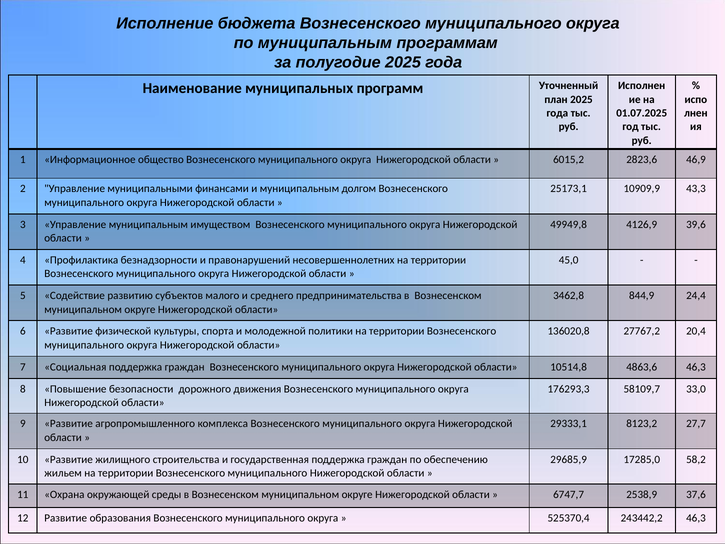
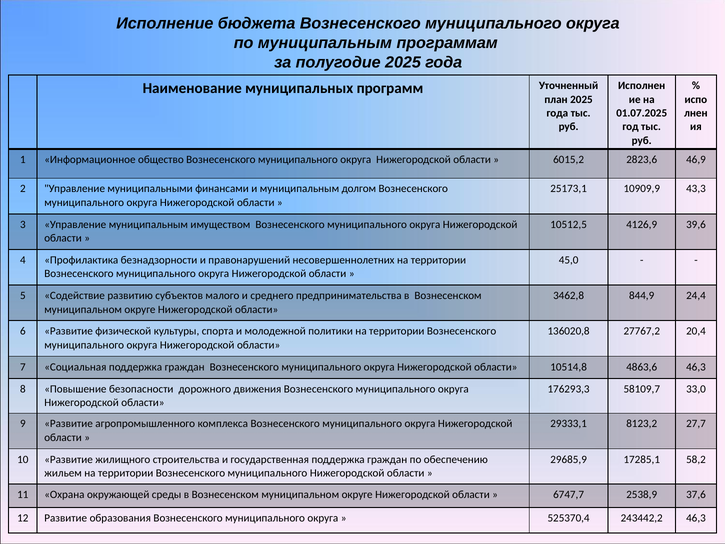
49949,8: 49949,8 -> 10512,5
17285,0: 17285,0 -> 17285,1
